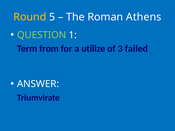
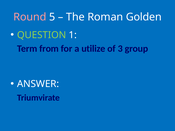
Round colour: yellow -> pink
Athens: Athens -> Golden
failed: failed -> group
